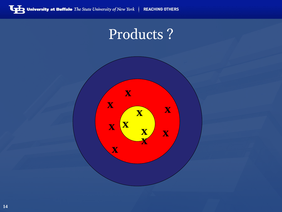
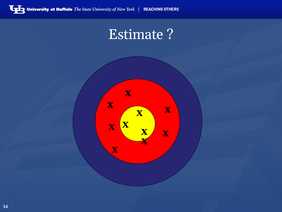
Products: Products -> Estimate
